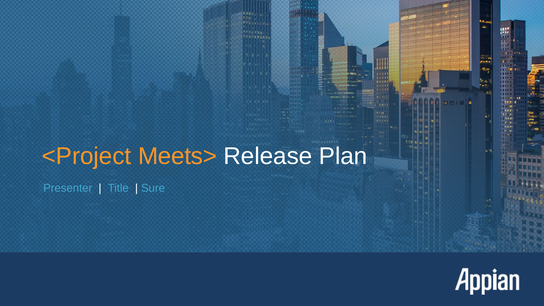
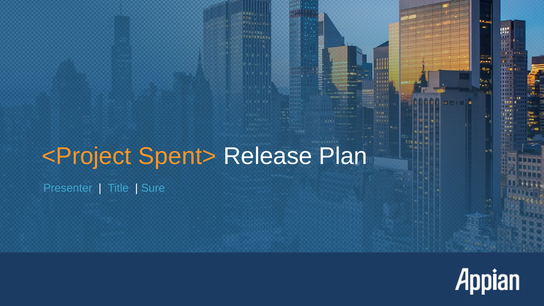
Meets>: Meets> -> Spent>
